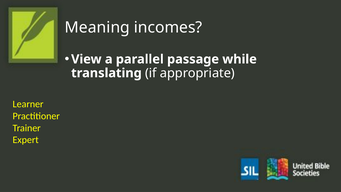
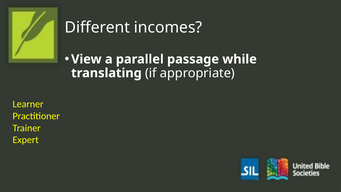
Meaning: Meaning -> Different
